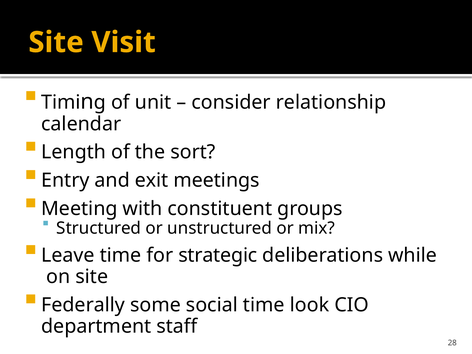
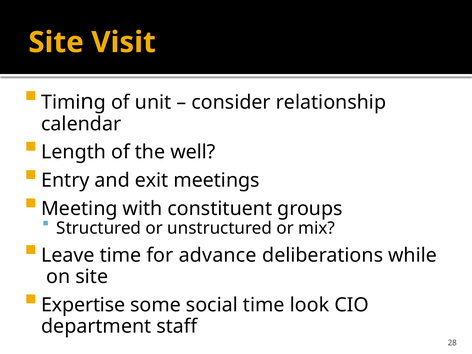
sort: sort -> well
strategic: strategic -> advance
Federally: Federally -> Expertise
